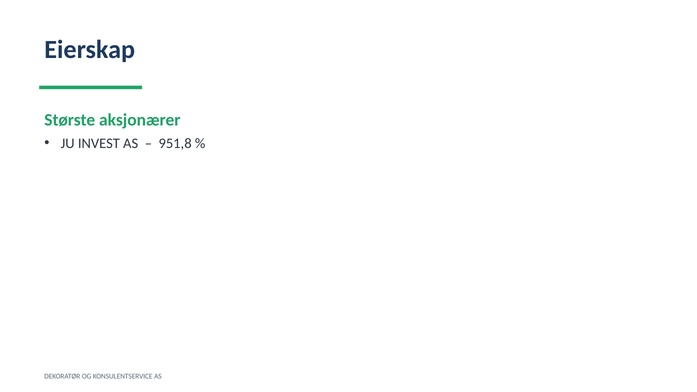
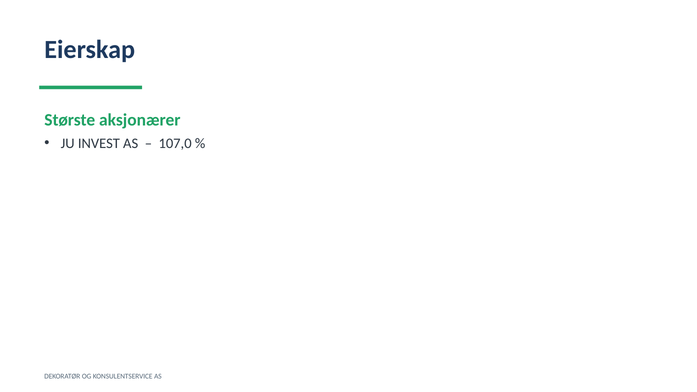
951,8: 951,8 -> 107,0
